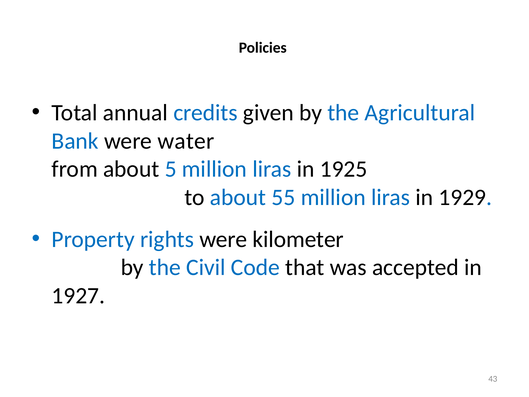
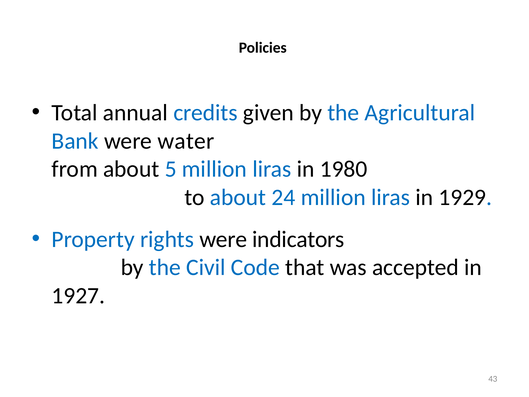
1925: 1925 -> 1980
55: 55 -> 24
kilometer: kilometer -> indicators
